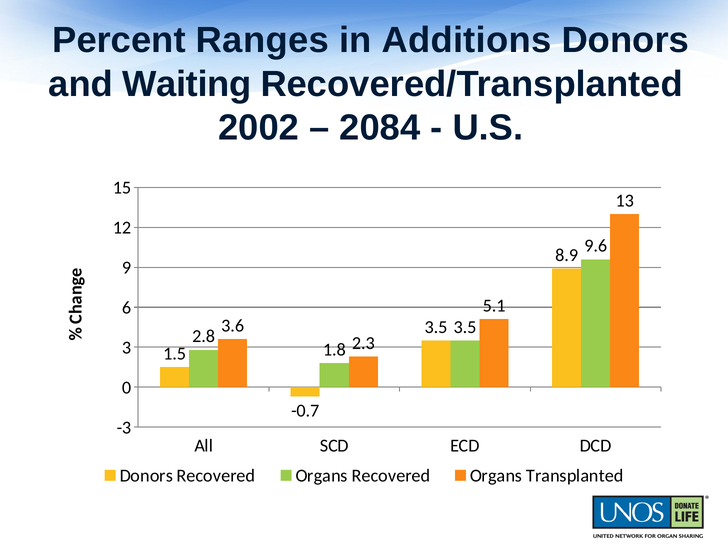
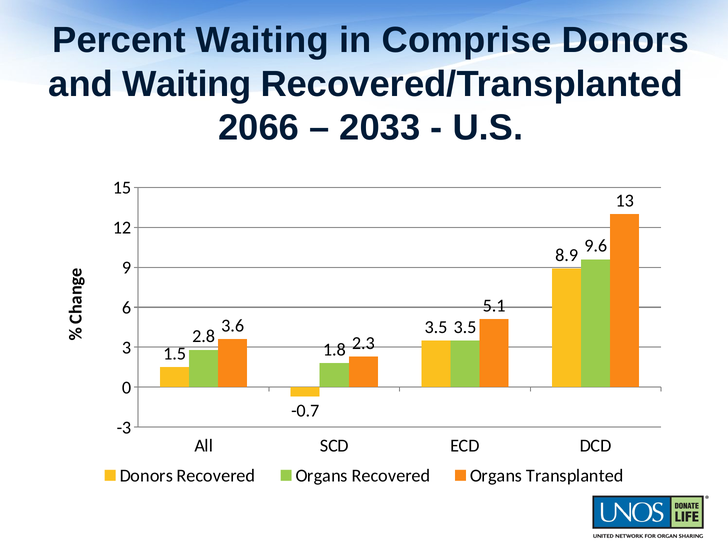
Percent Ranges: Ranges -> Waiting
Additions: Additions -> Comprise
2002: 2002 -> 2066
2084: 2084 -> 2033
